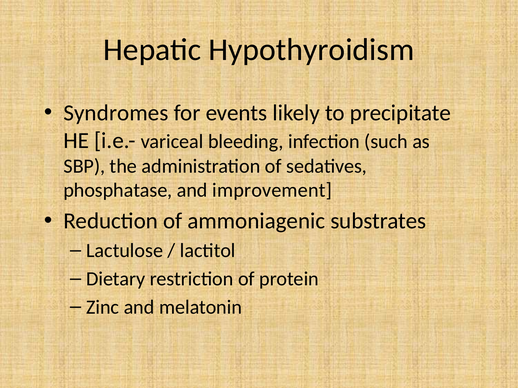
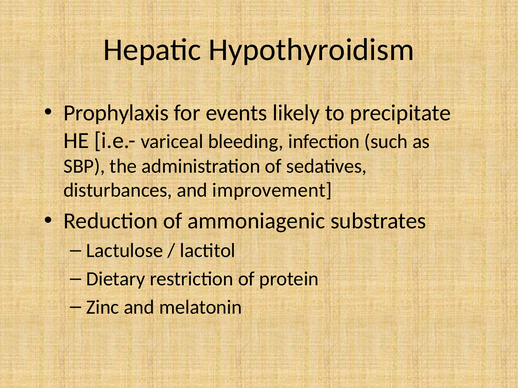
Syndromes: Syndromes -> Prophylaxis
phosphatase: phosphatase -> disturbances
